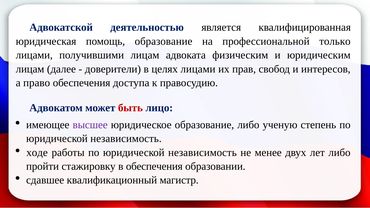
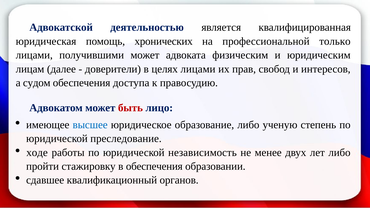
помощь образование: образование -> хронических
получившими лицам: лицам -> может
право: право -> судом
высшее colour: purple -> blue
независимость at (126, 139): независимость -> преследование
магистр: магистр -> органов
